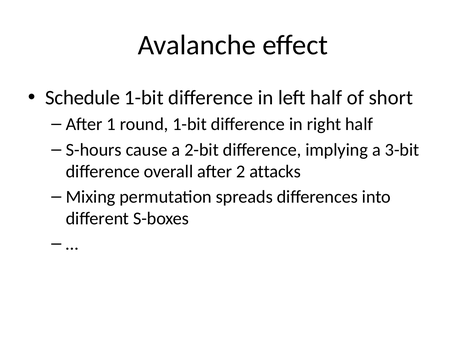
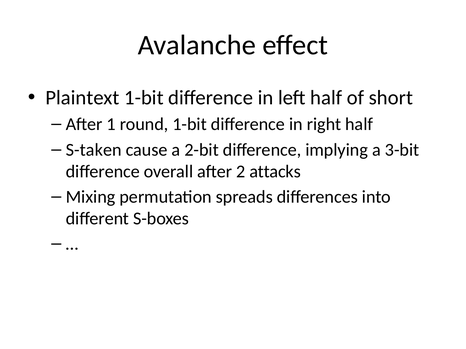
Schedule: Schedule -> Plaintext
S-hours: S-hours -> S-taken
